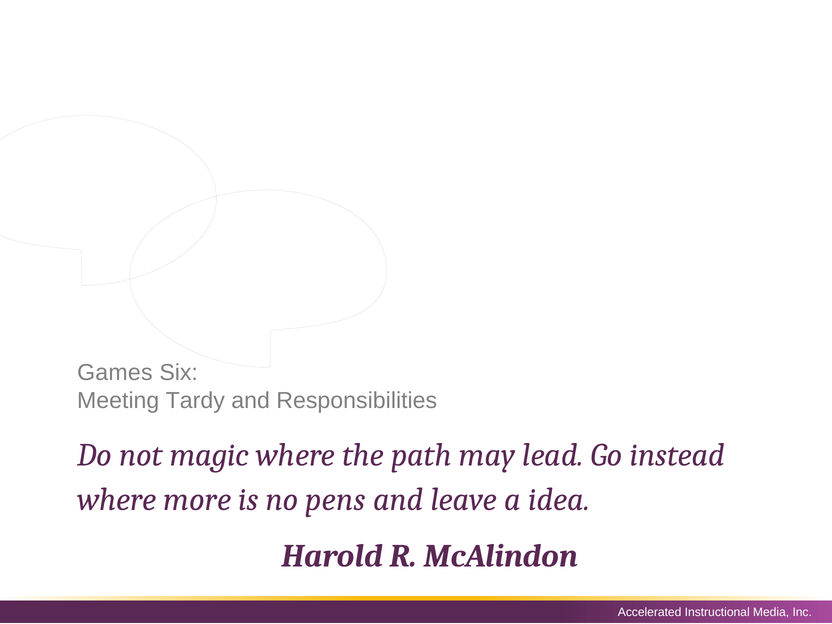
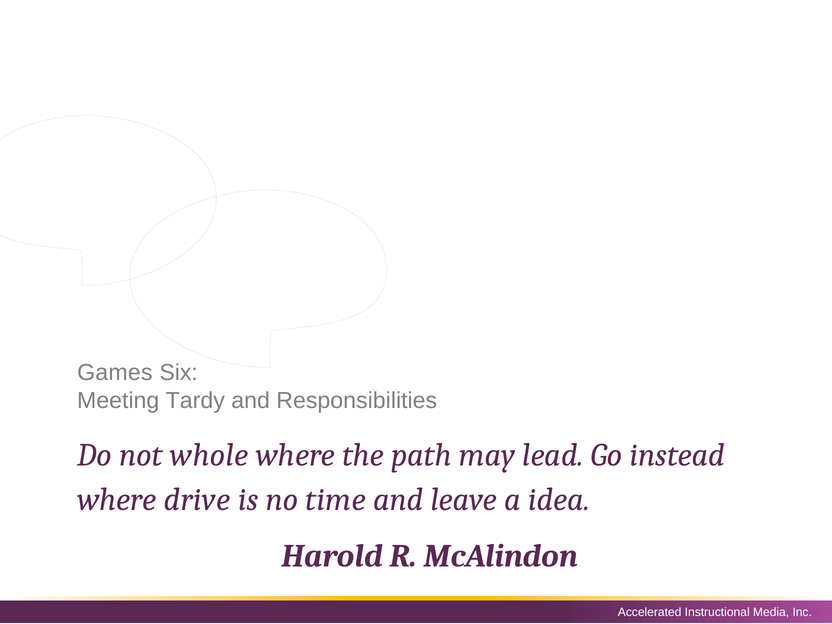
magic: magic -> whole
more: more -> drive
pens: pens -> time
